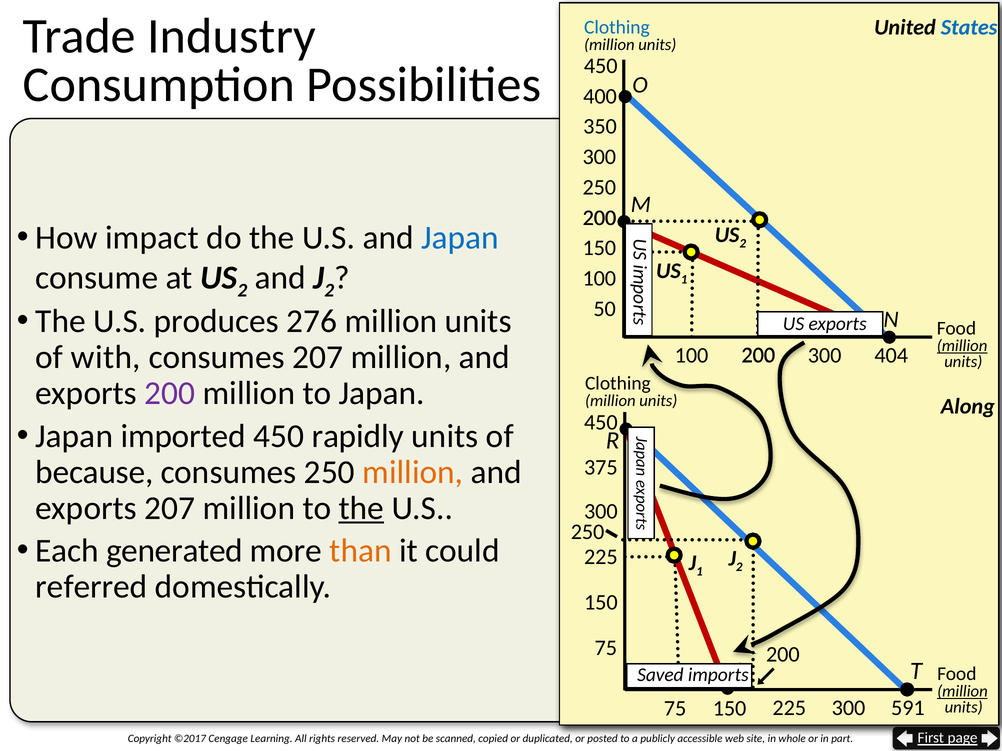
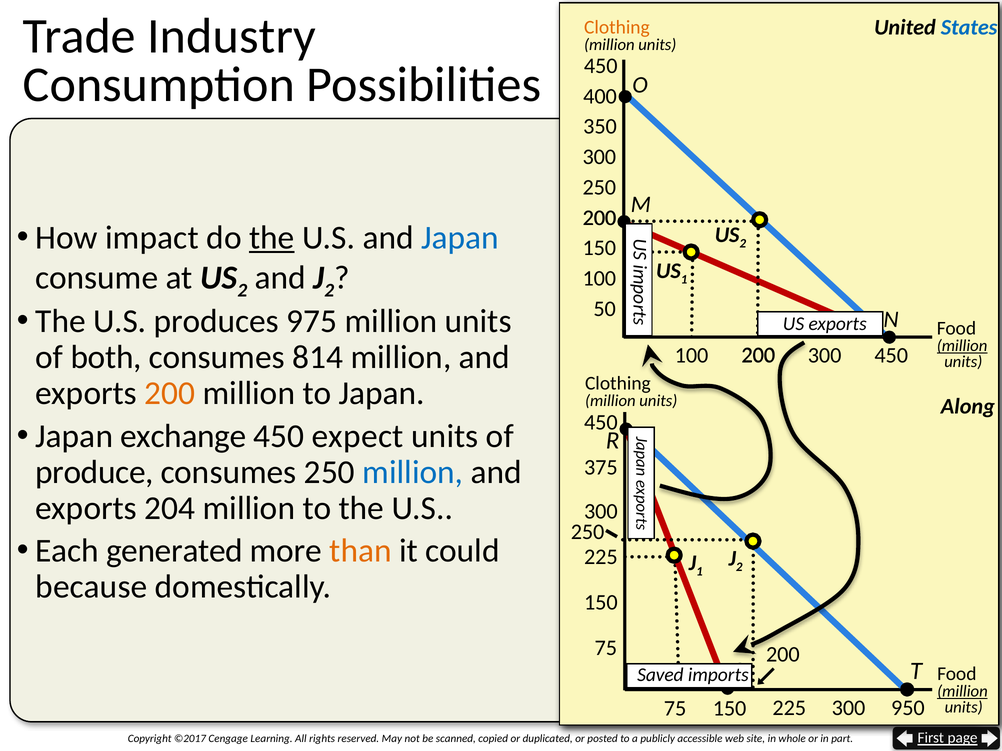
Clothing at (617, 27) colour: blue -> orange
the at (272, 238) underline: none -> present
276: 276 -> 975
with: with -> both
consumes 207: 207 -> 814
404 at (891, 356): 404 -> 450
200 at (170, 394) colour: purple -> orange
imported: imported -> exchange
rapidly: rapidly -> expect
because: because -> produce
million at (413, 472) colour: orange -> blue
exports 207: 207 -> 204
the at (361, 508) underline: present -> none
referred: referred -> because
591: 591 -> 950
